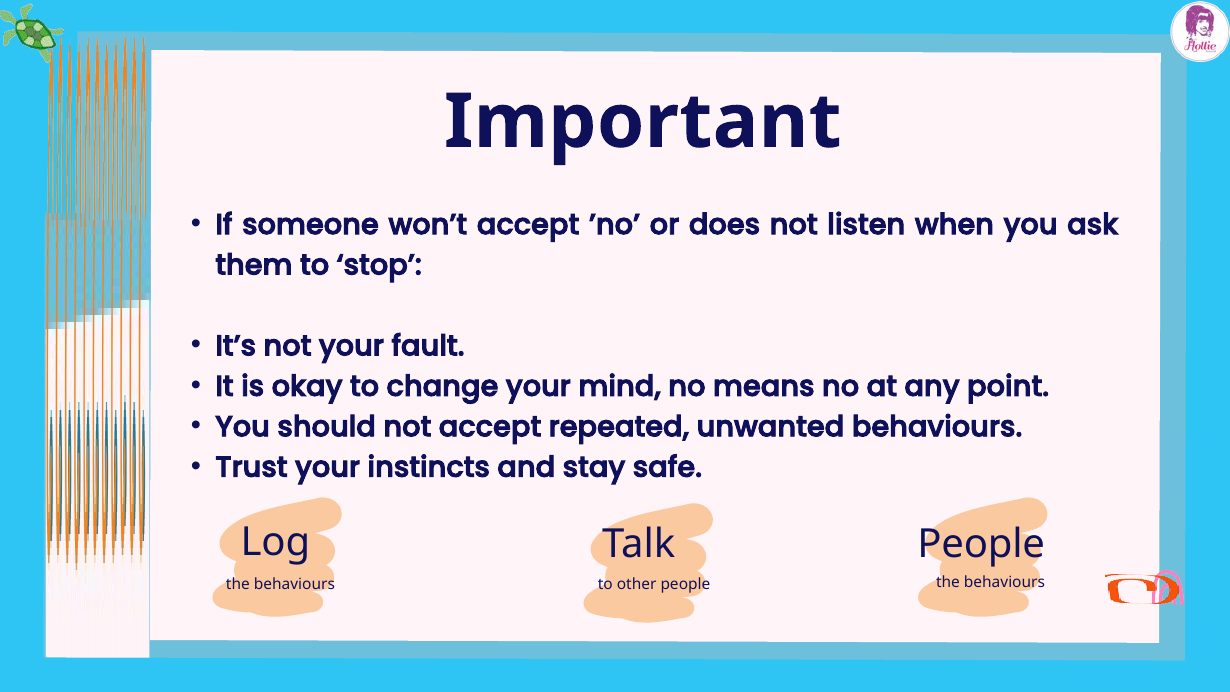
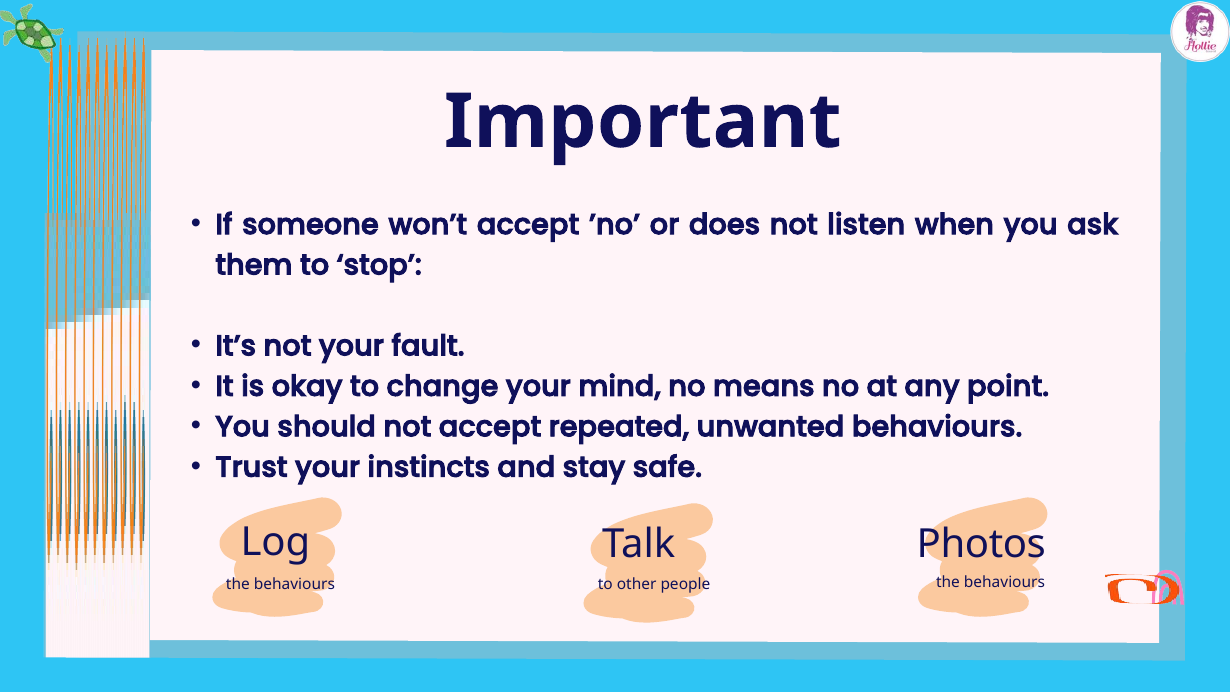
Talk People: People -> Photos
